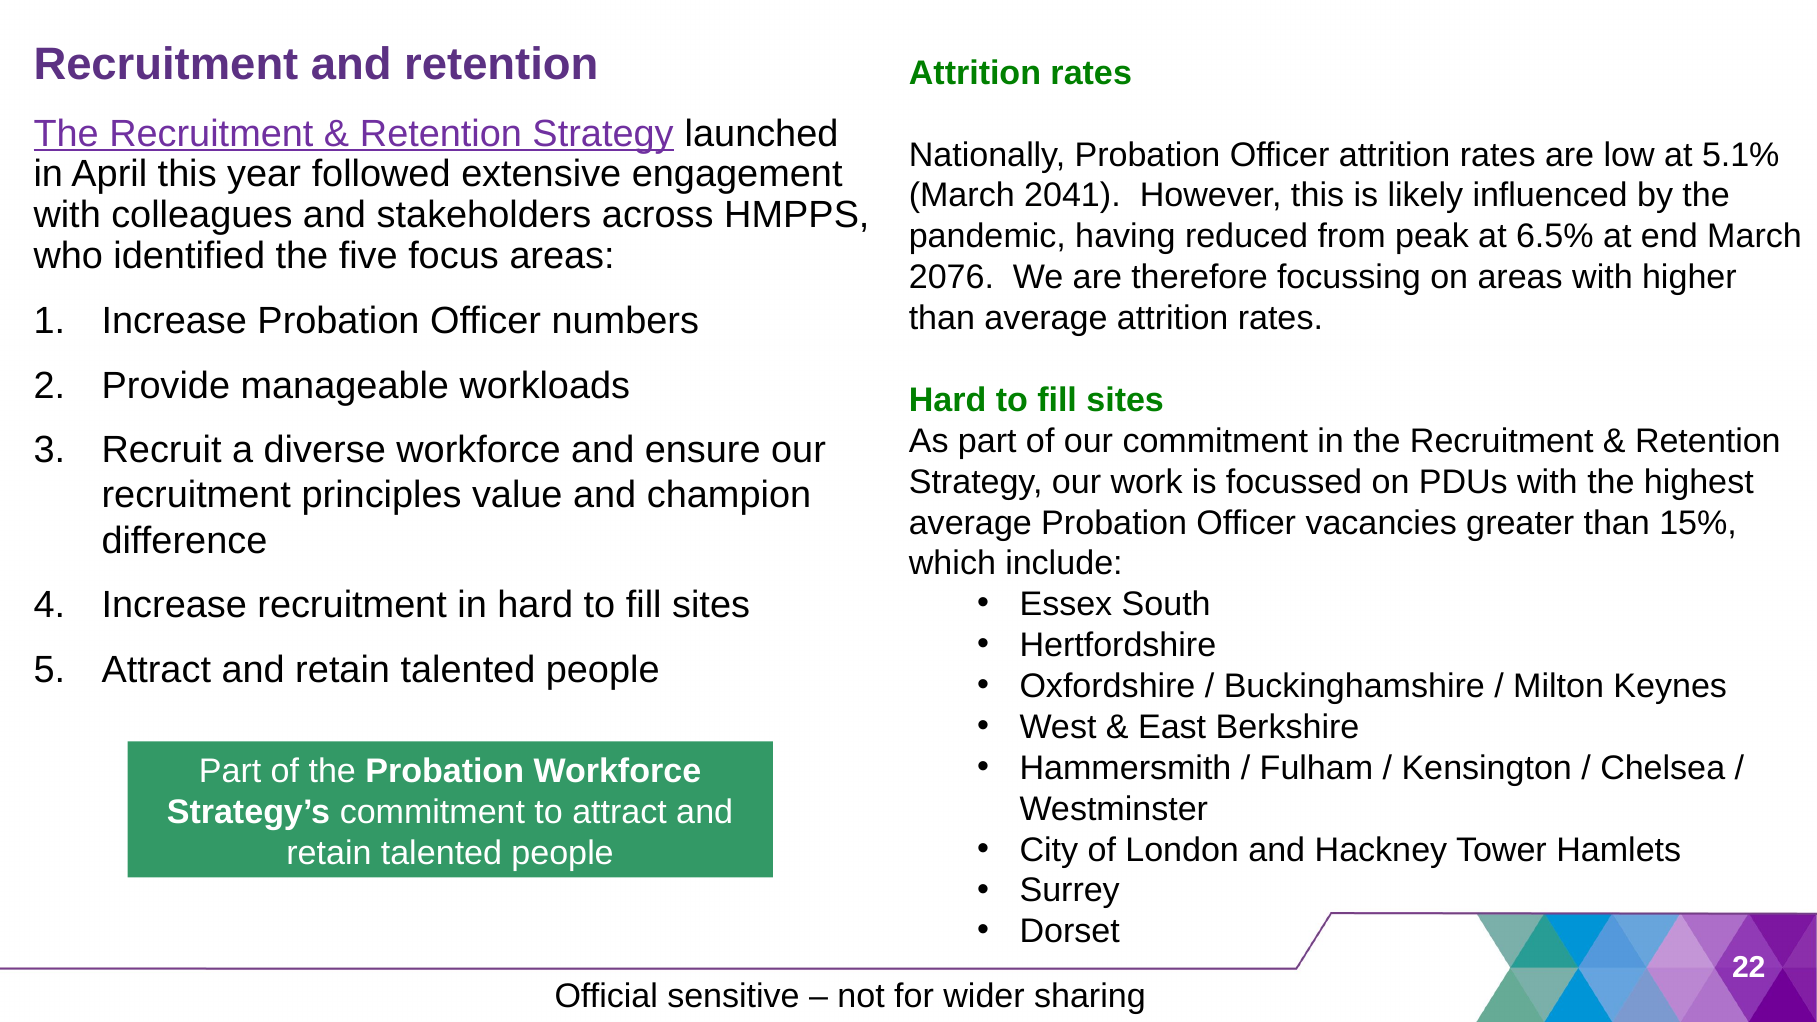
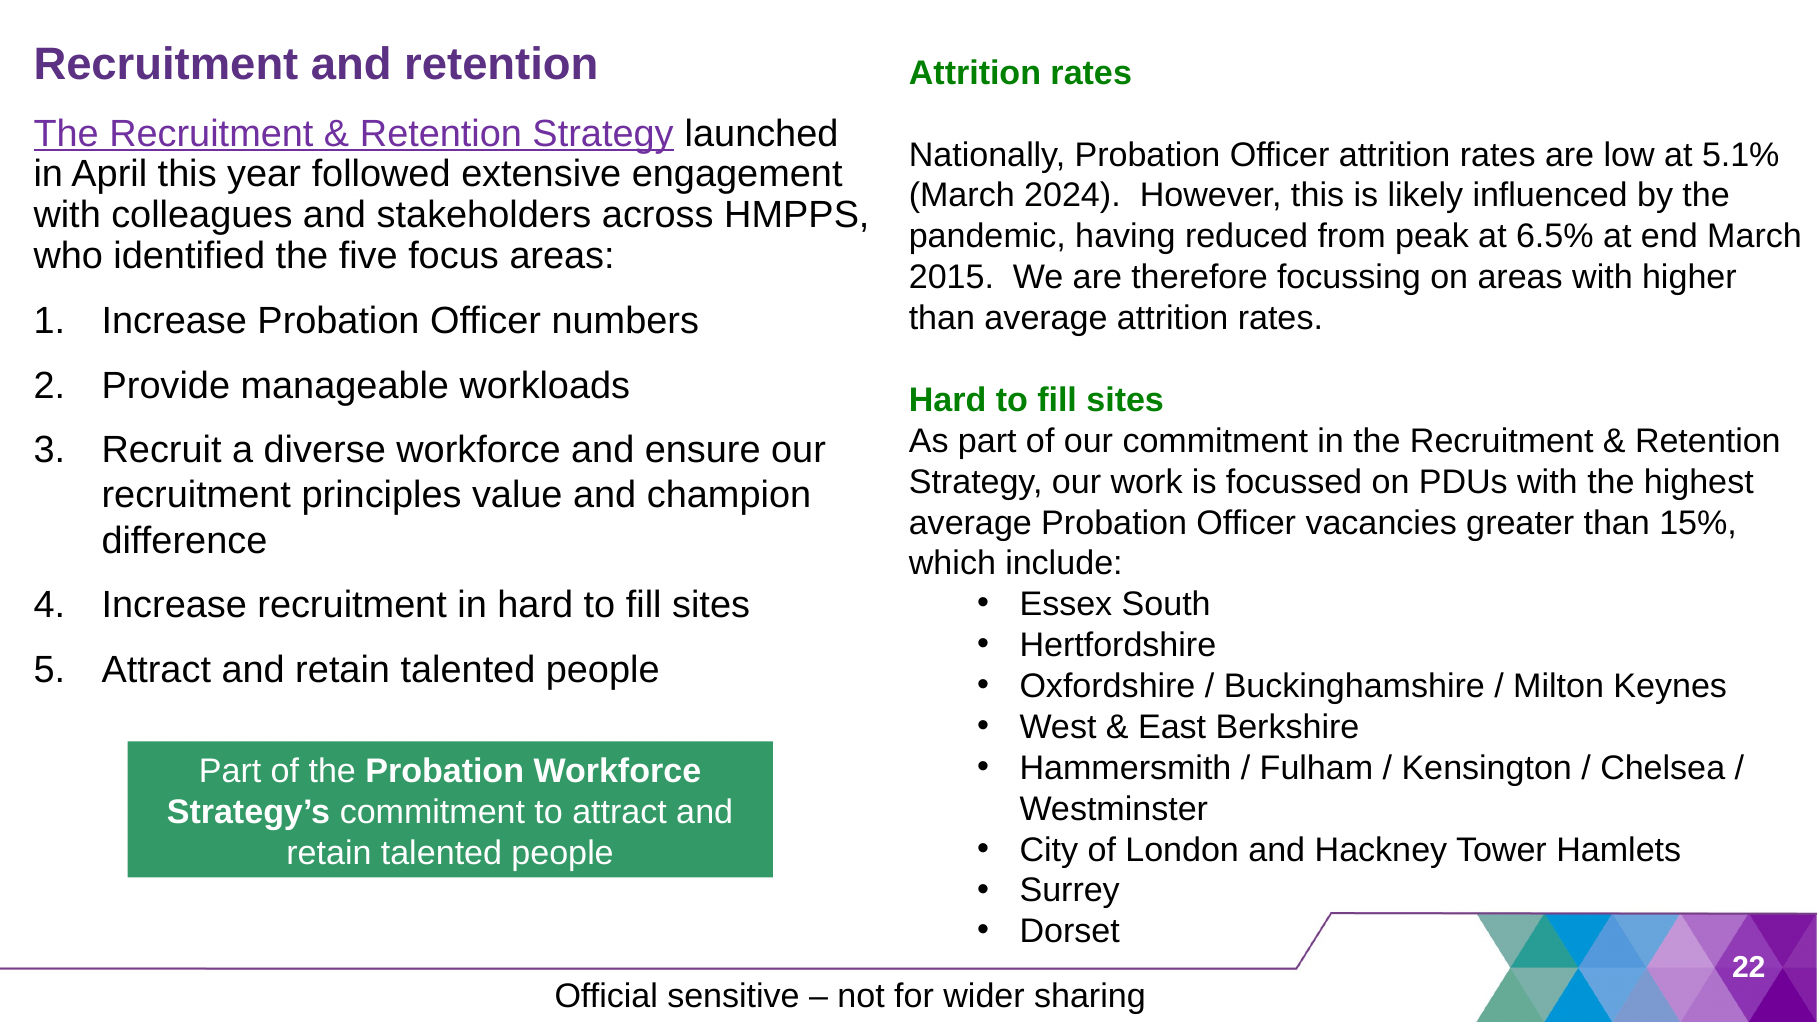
2041: 2041 -> 2024
2076: 2076 -> 2015
